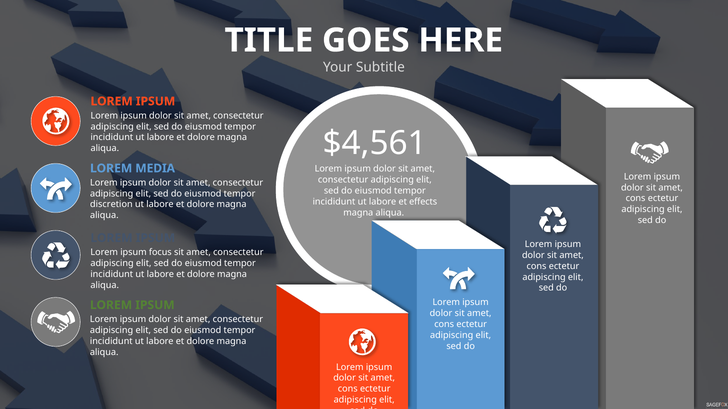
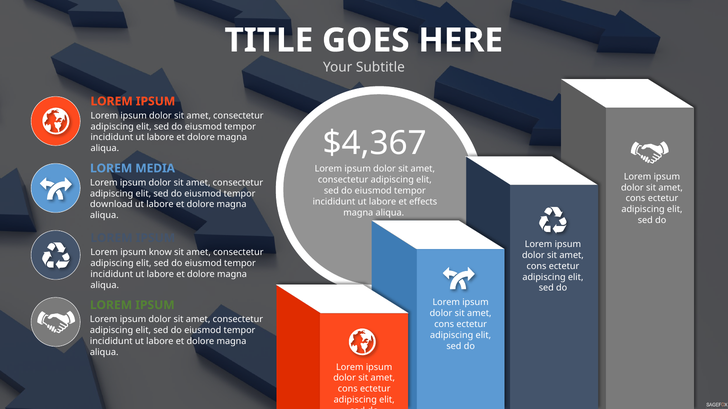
$4,561: $4,561 -> $4,367
discretion: discretion -> download
focus: focus -> know
